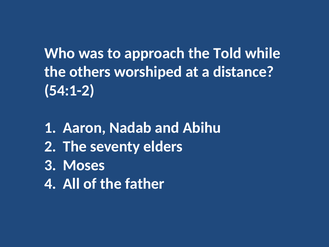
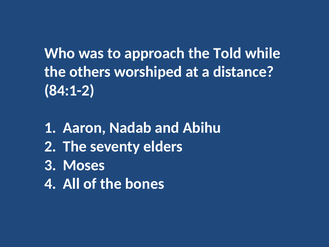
54:1-2: 54:1-2 -> 84:1-2
father: father -> bones
